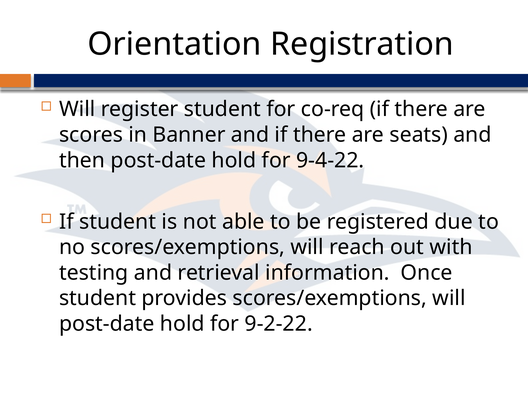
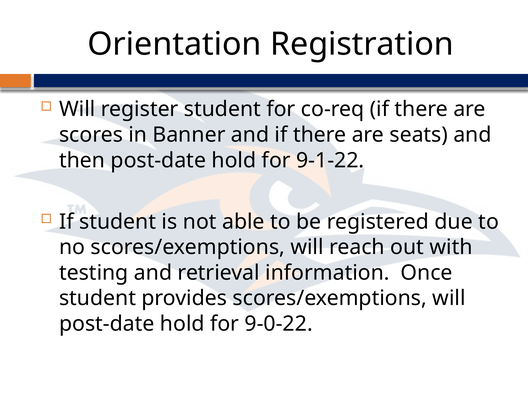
9-4-22: 9-4-22 -> 9-1-22
9-2-22: 9-2-22 -> 9-0-22
